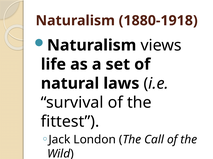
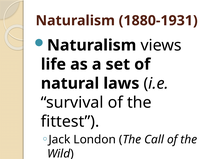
1880-1918: 1880-1918 -> 1880-1931
